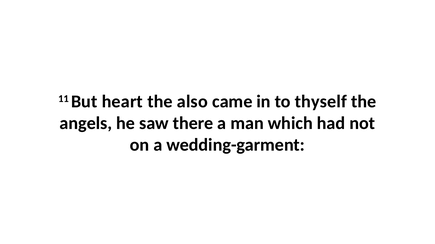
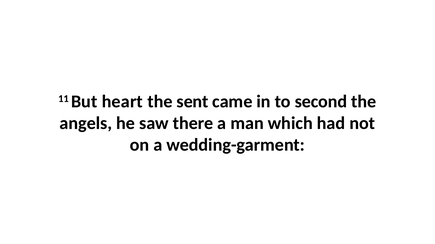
also: also -> sent
thyself: thyself -> second
